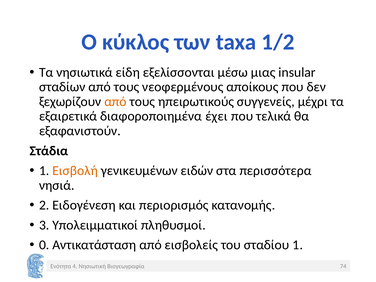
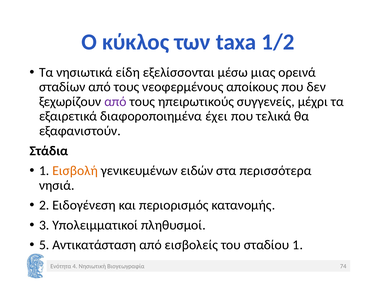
insular: insular -> ορεινά
από at (115, 102) colour: orange -> purple
0: 0 -> 5
